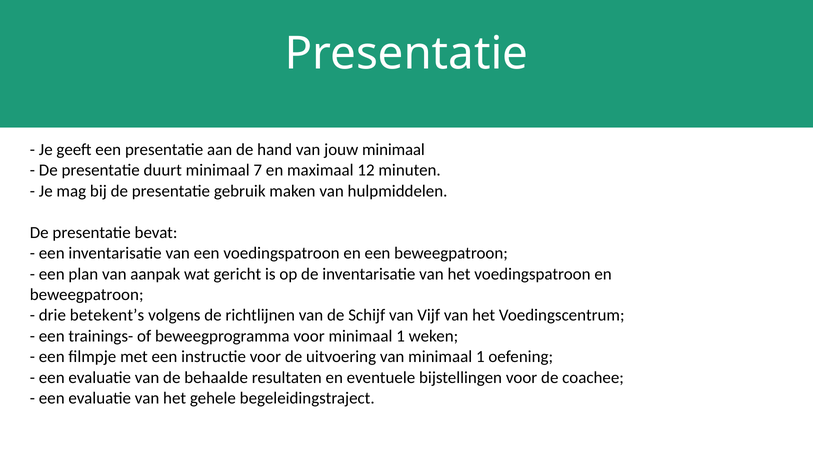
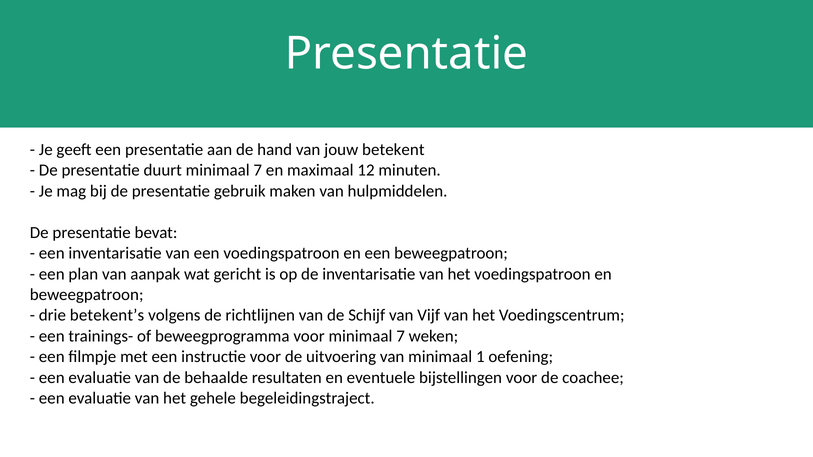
jouw minimaal: minimaal -> betekent
voor minimaal 1: 1 -> 7
